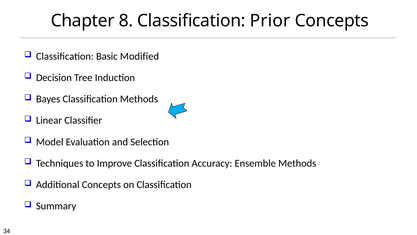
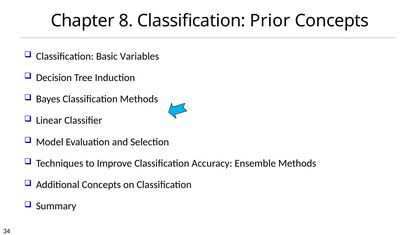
Modified: Modified -> Variables
